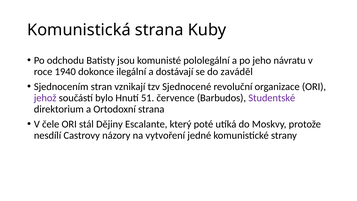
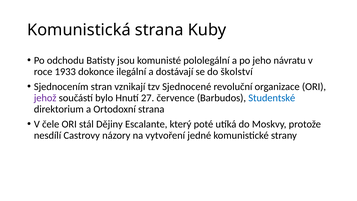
1940: 1940 -> 1933
zaváděl: zaváděl -> školství
51: 51 -> 27
Studentské colour: purple -> blue
